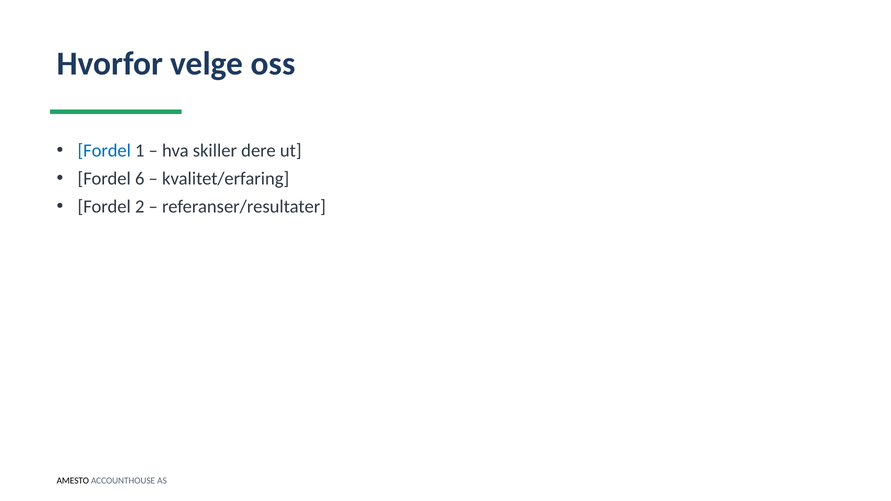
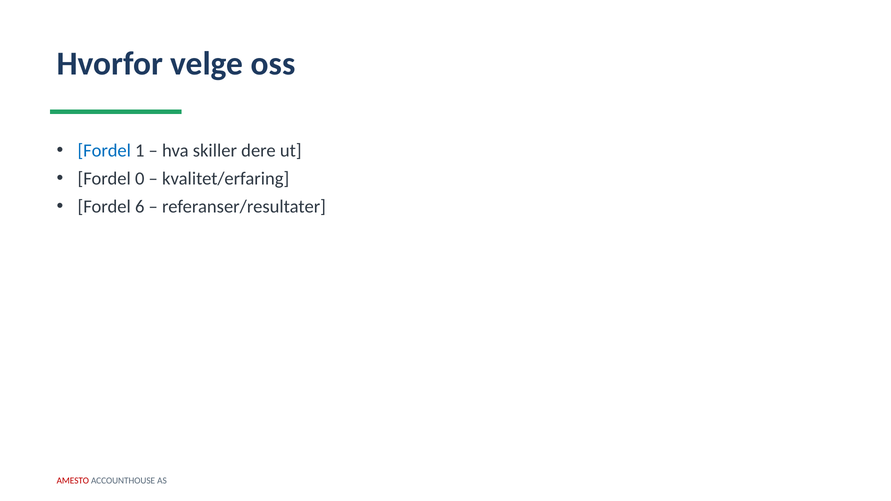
6: 6 -> 0
2: 2 -> 6
AMESTO colour: black -> red
